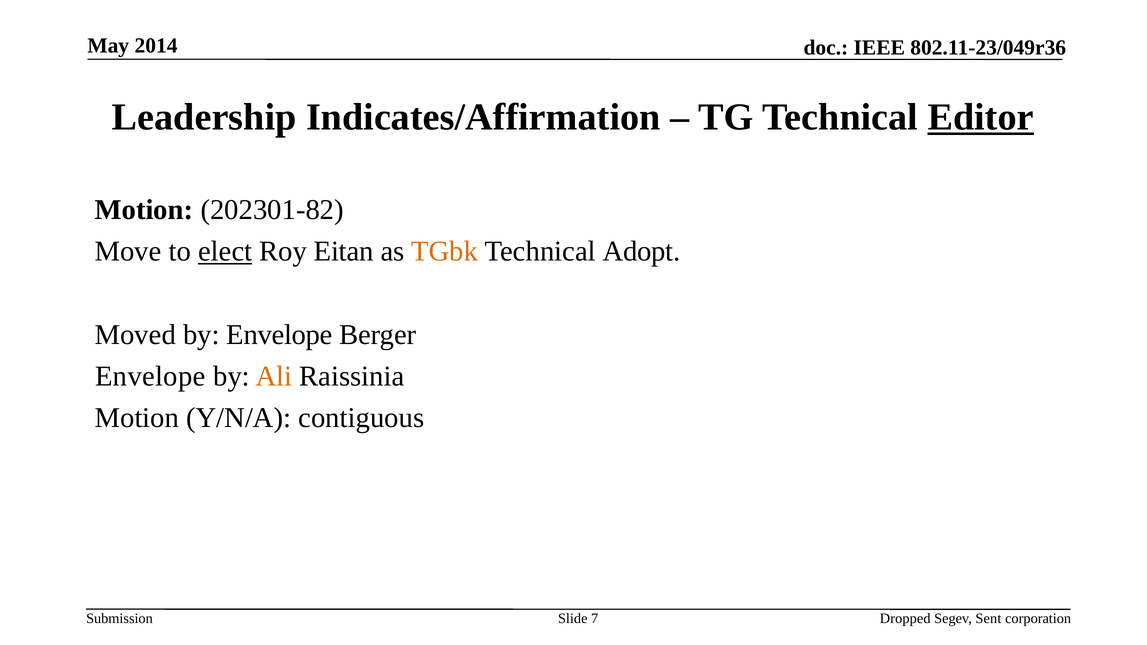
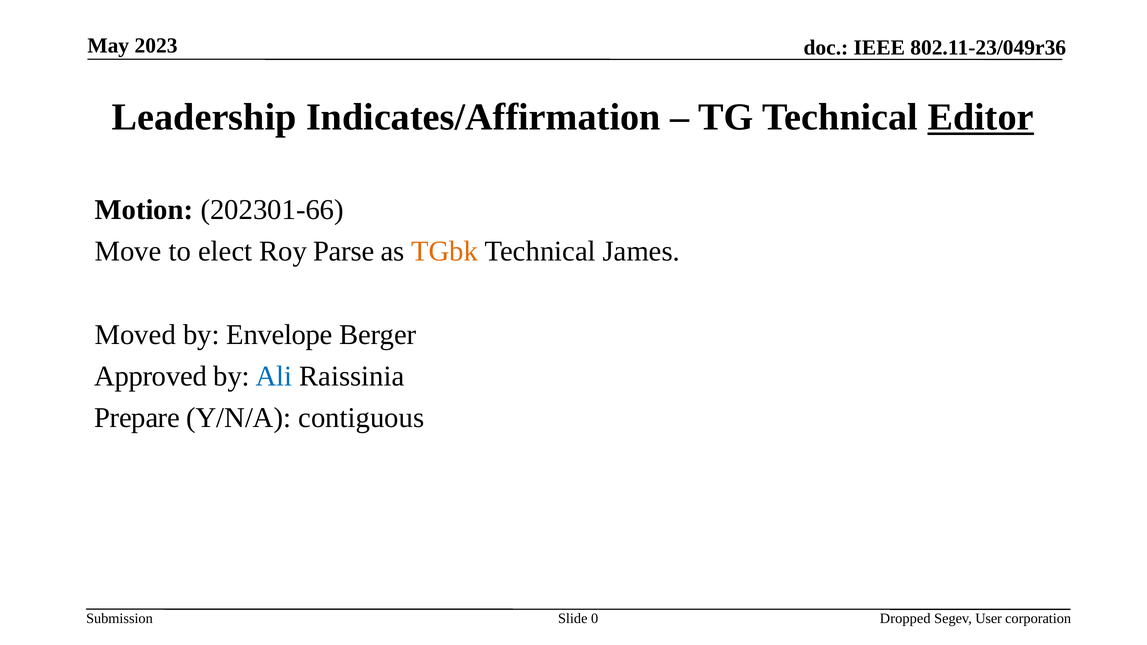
2014: 2014 -> 2023
202301-82: 202301-82 -> 202301-66
elect underline: present -> none
Eitan: Eitan -> Parse
Adopt: Adopt -> James
Envelope at (150, 376): Envelope -> Approved
Ali colour: orange -> blue
Motion at (137, 418): Motion -> Prepare
7: 7 -> 0
Sent: Sent -> User
